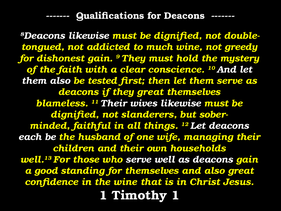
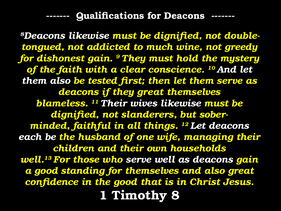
the wine: wine -> good
Timothy 1: 1 -> 8
